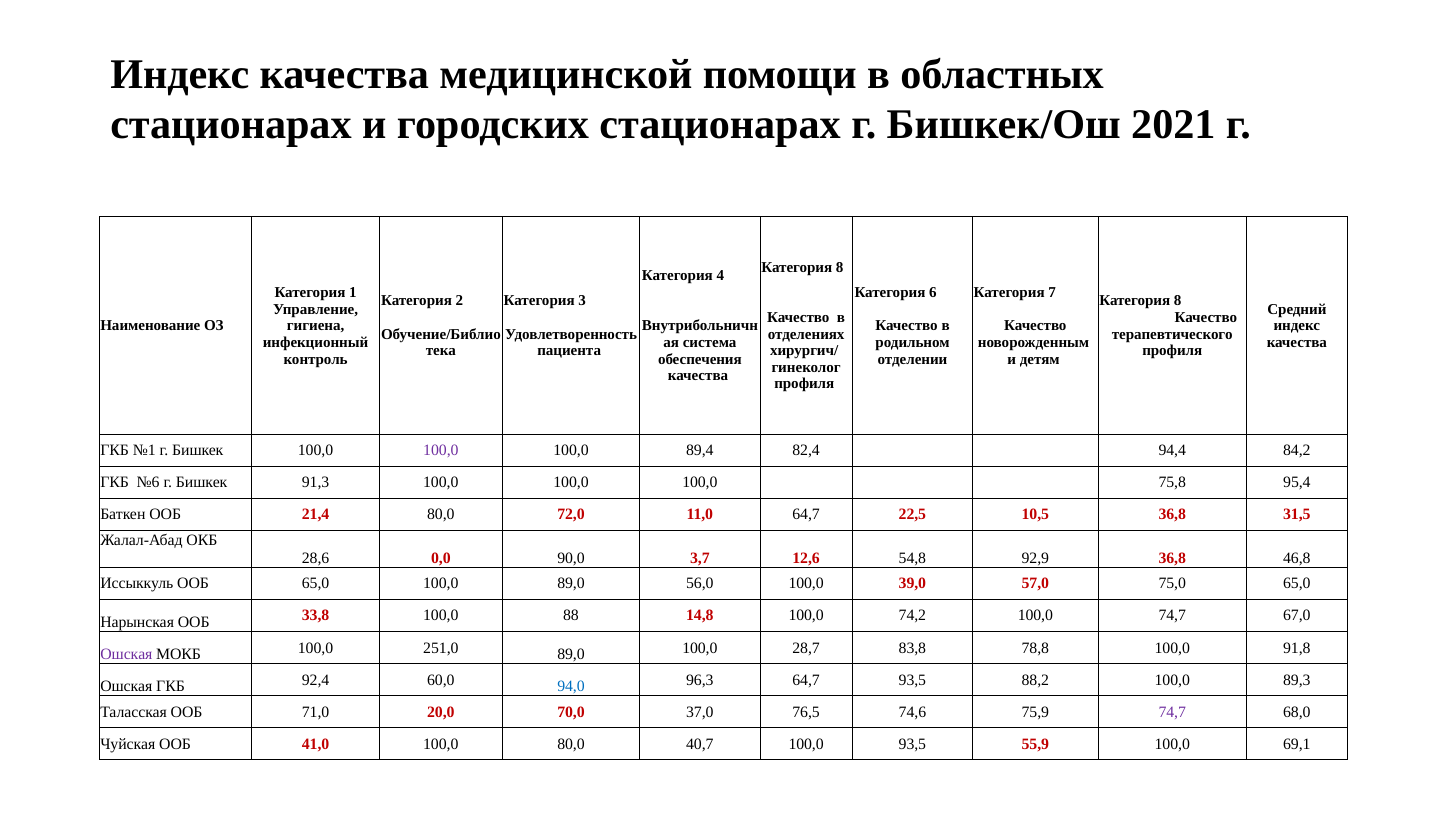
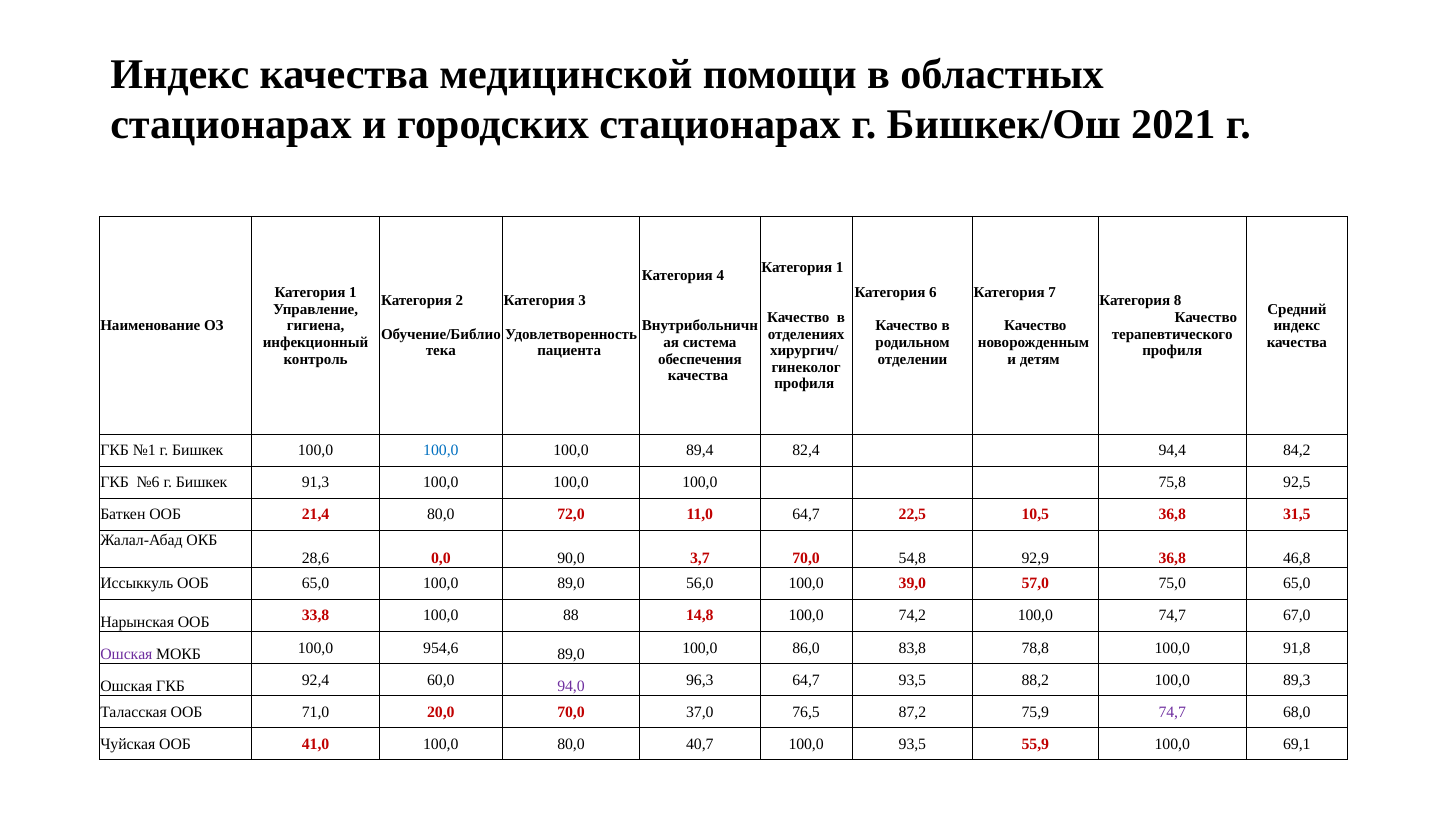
8 at (840, 268): 8 -> 1
100,0 at (441, 450) colour: purple -> blue
95,4: 95,4 -> 92,5
3,7 12,6: 12,6 -> 70,0
251,0: 251,0 -> 954,6
28,7: 28,7 -> 86,0
94,0 colour: blue -> purple
74,6: 74,6 -> 87,2
